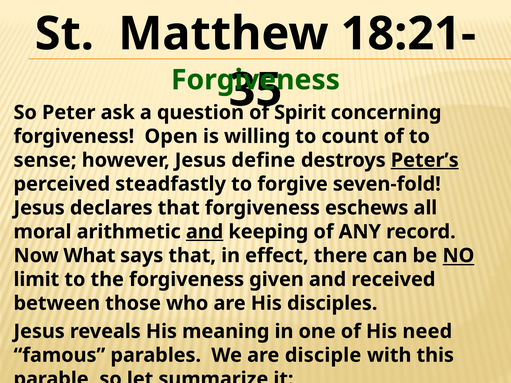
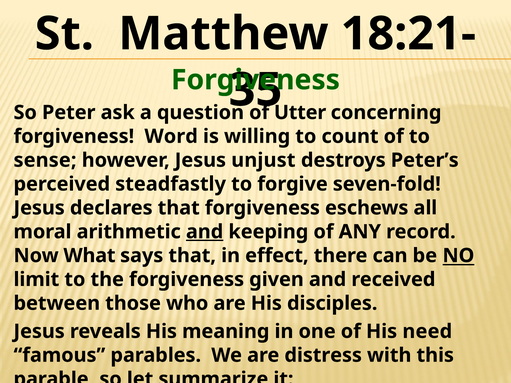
Spirit: Spirit -> Utter
Open: Open -> Word
define: define -> unjust
Peter’s underline: present -> none
disciple: disciple -> distress
